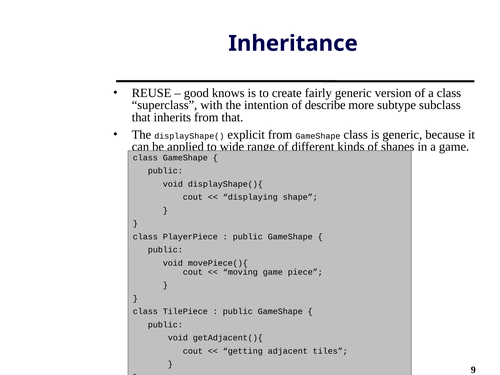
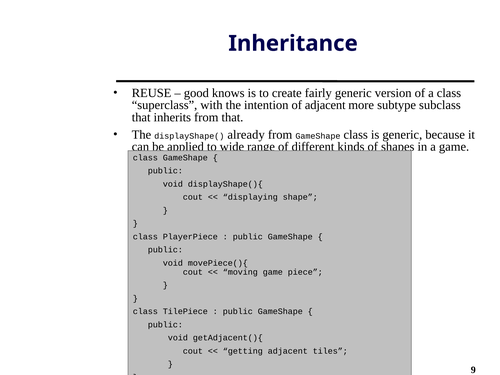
of describe: describe -> adjacent
explicit: explicit -> already
